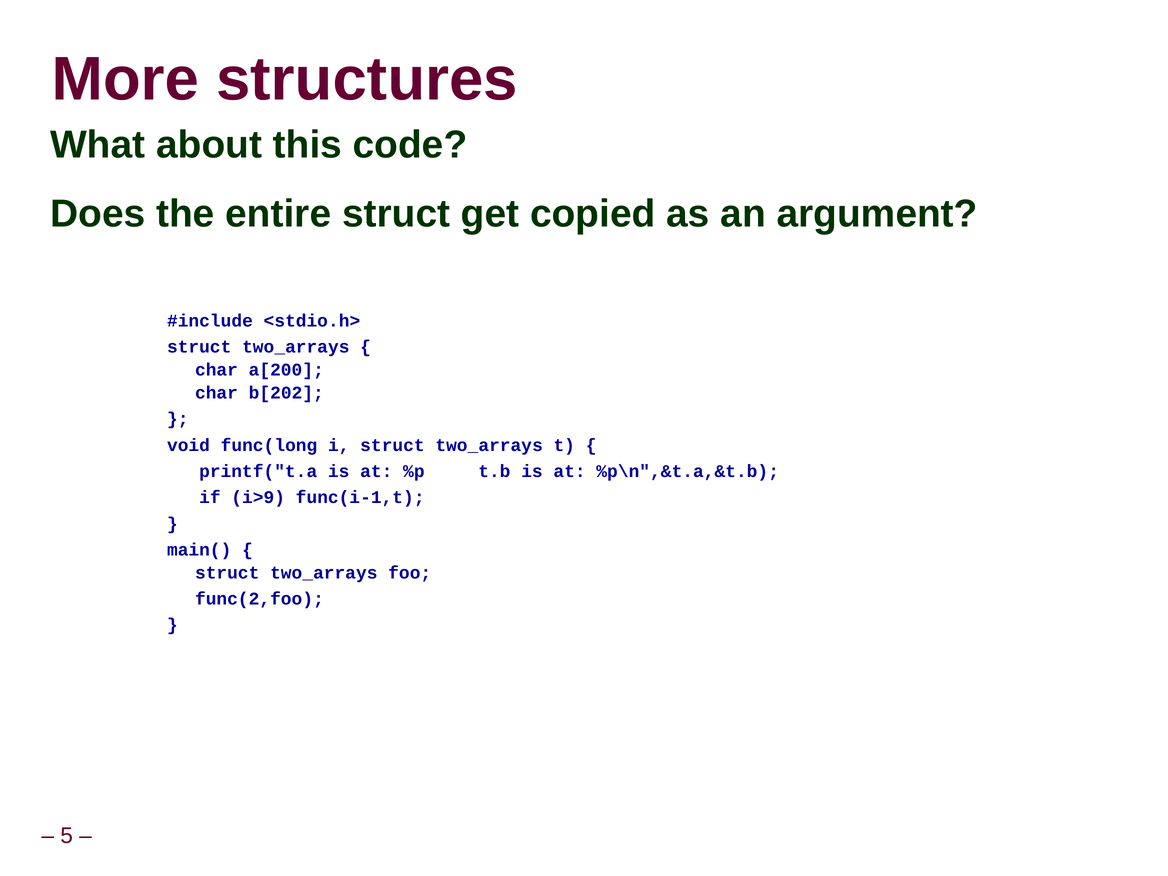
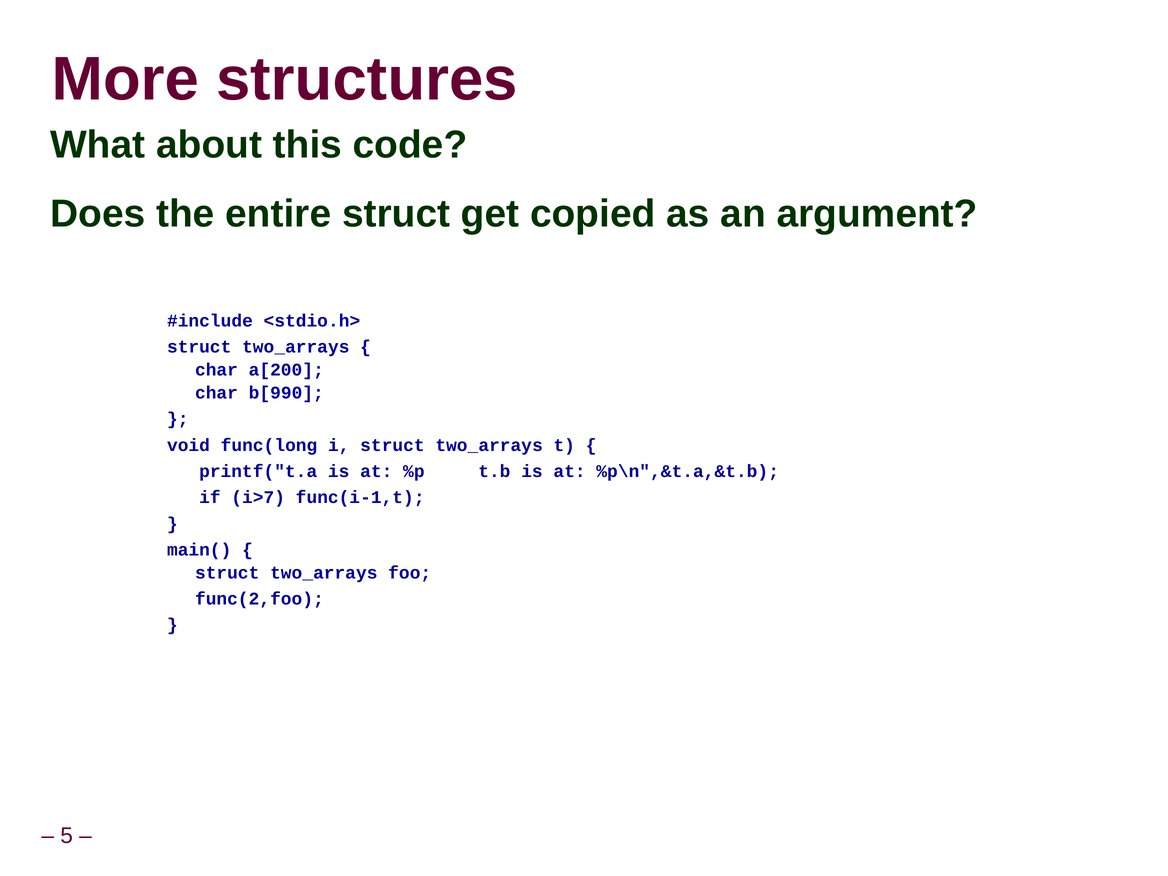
b[202: b[202 -> b[990
i>9: i>9 -> i>7
